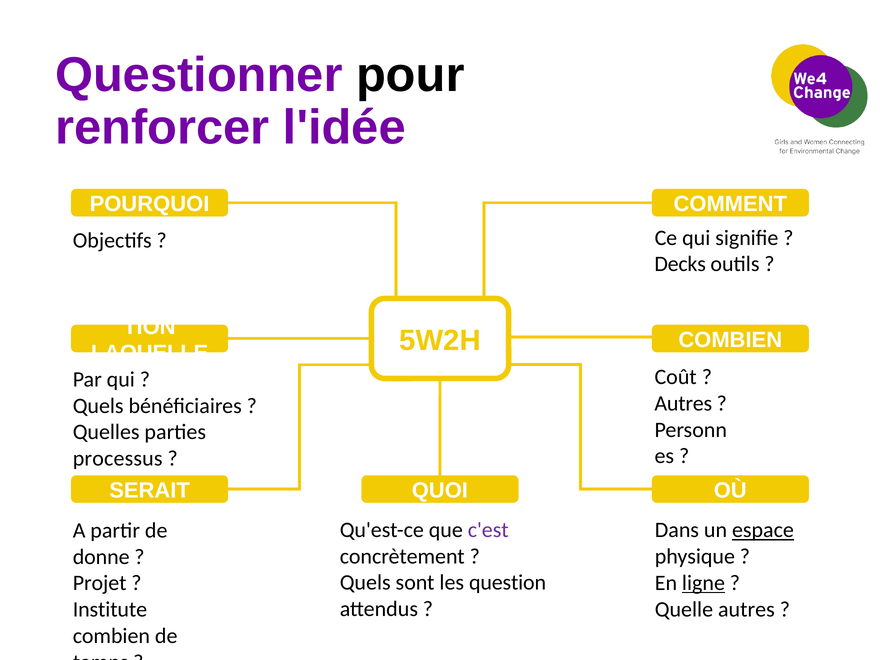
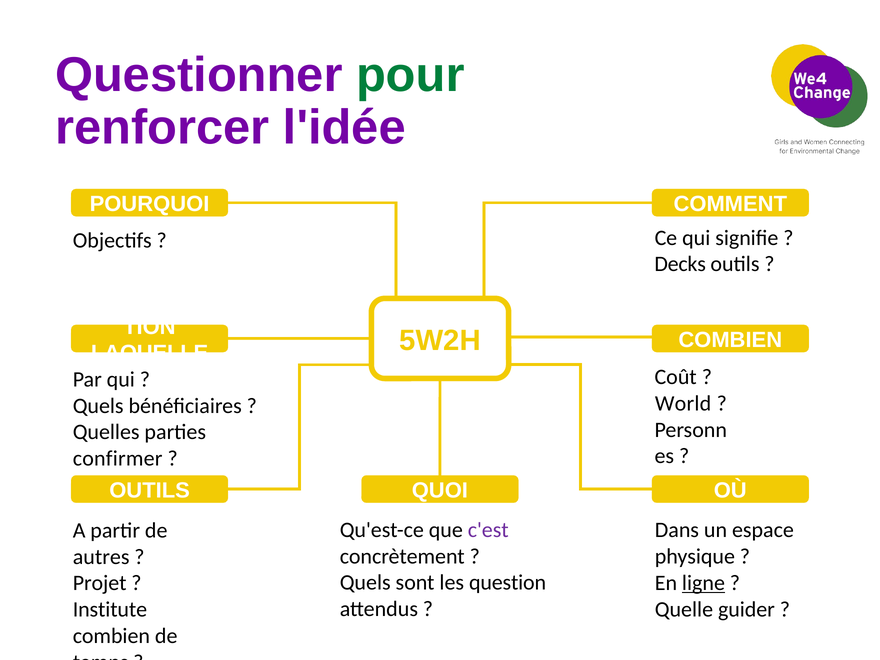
pour colour: black -> green
Autres at (683, 403): Autres -> World
processus: processus -> confirmer
SERAIT at (150, 491): SERAIT -> OUTILS
espace underline: present -> none
donne: donne -> autres
Quelle autres: autres -> guider
